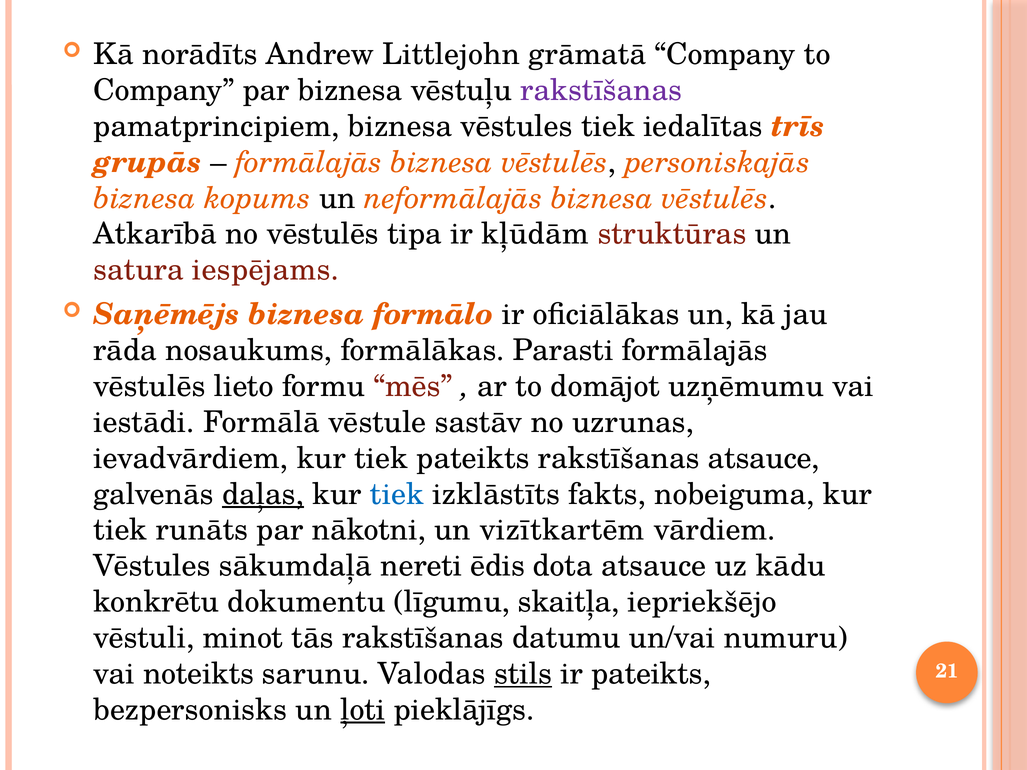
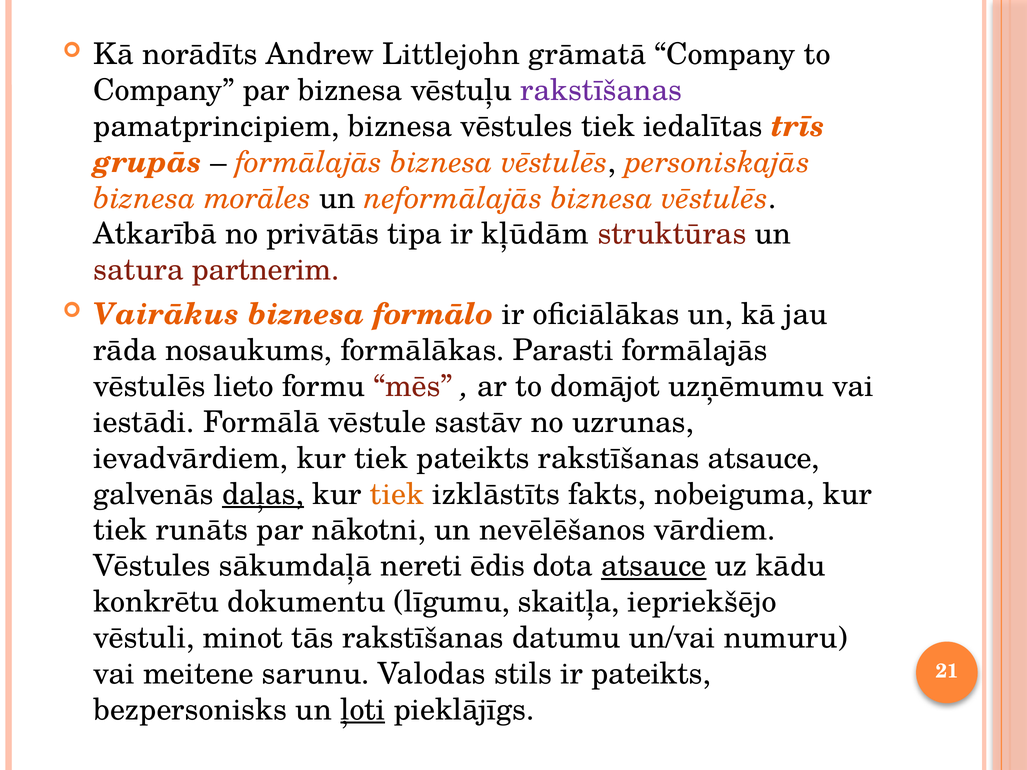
kopums: kopums -> morāles
no vēstulēs: vēstulēs -> privātās
iespējams: iespējams -> partnerim
Saņēmējs: Saņēmējs -> Vairākus
tiek at (397, 494) colour: blue -> orange
vizītkartēm: vizītkartēm -> nevēlēšanos
atsauce at (654, 566) underline: none -> present
noteikts: noteikts -> meitene
stils underline: present -> none
